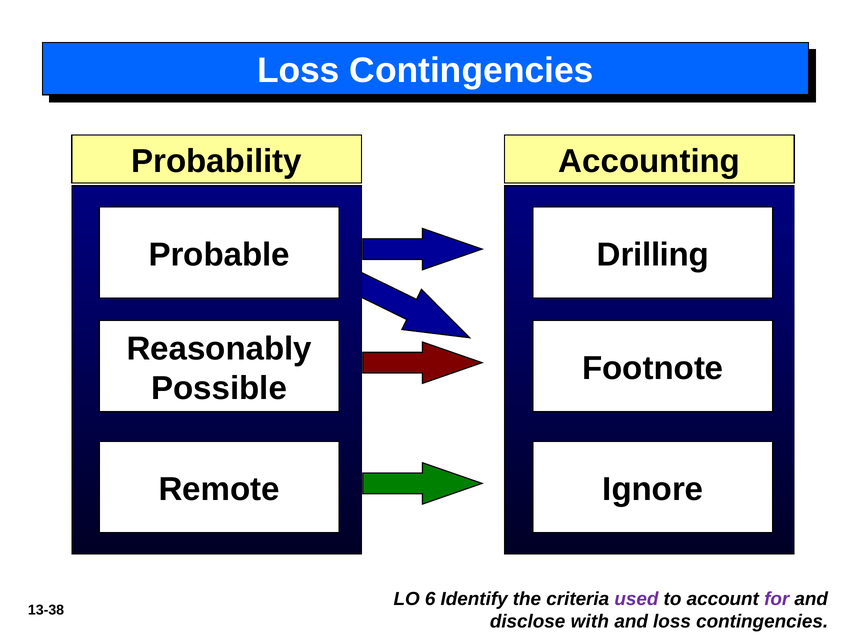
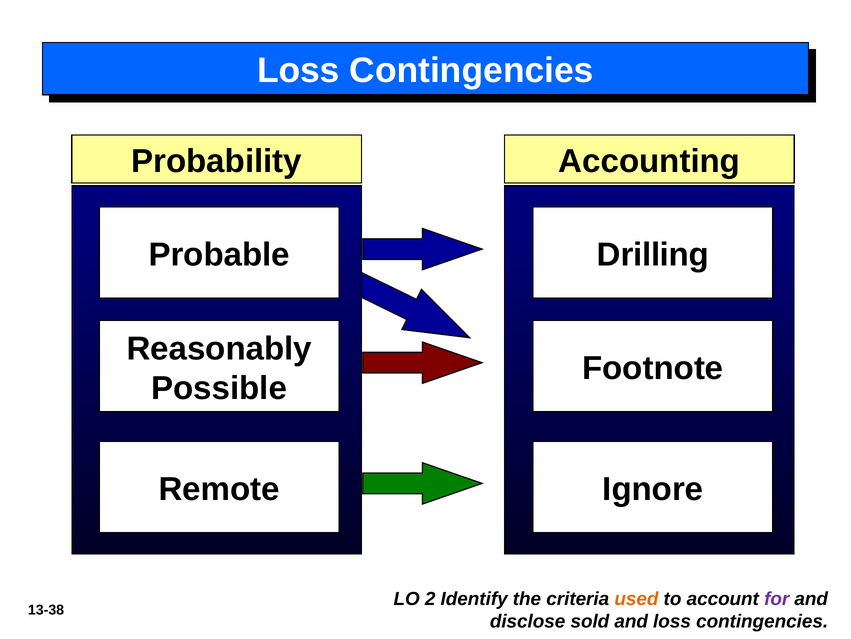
6: 6 -> 2
used colour: purple -> orange
with: with -> sold
